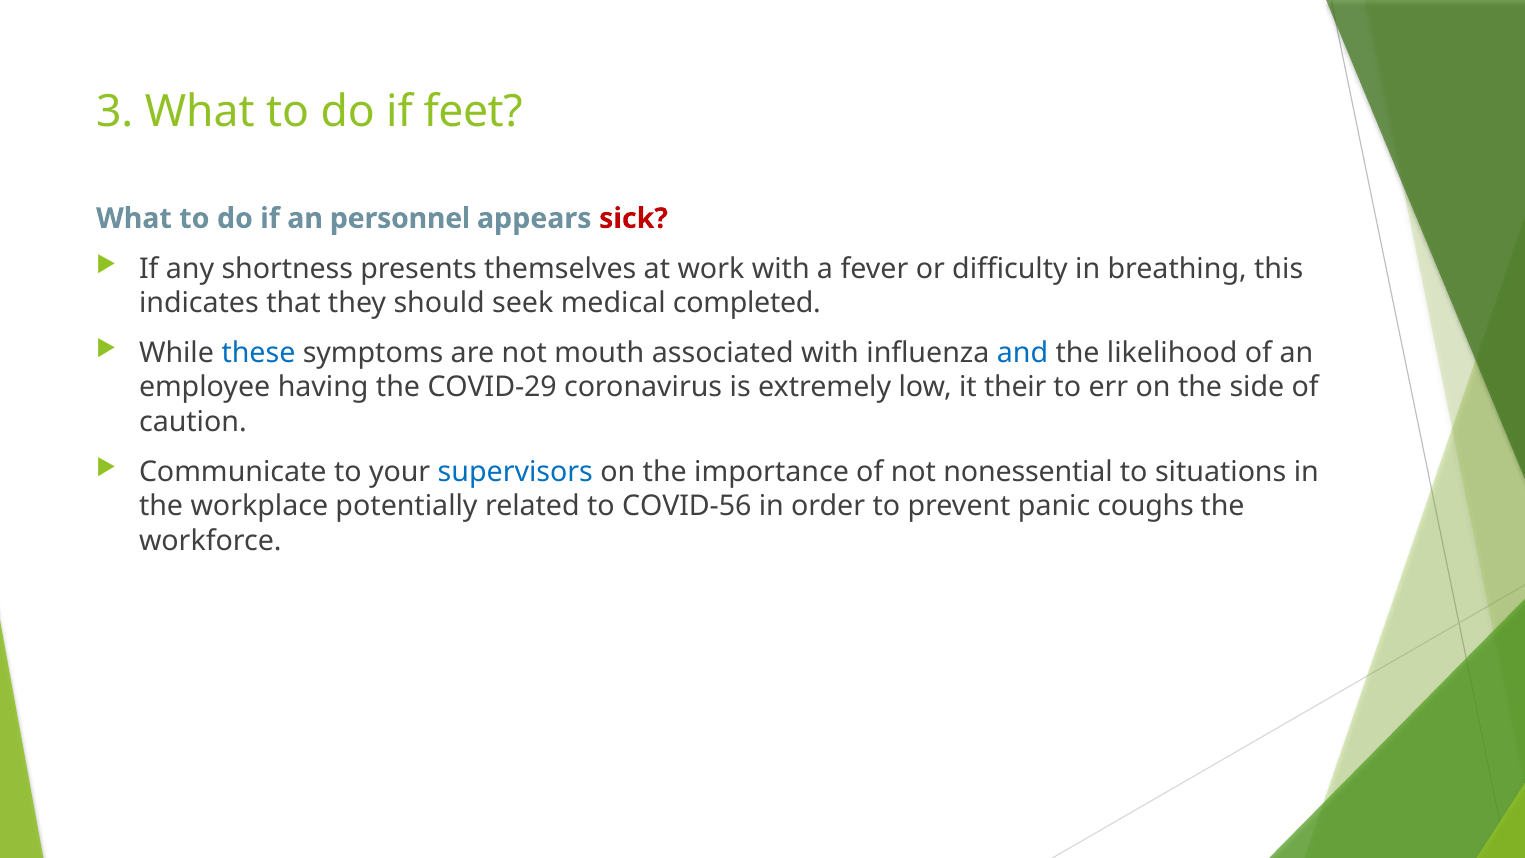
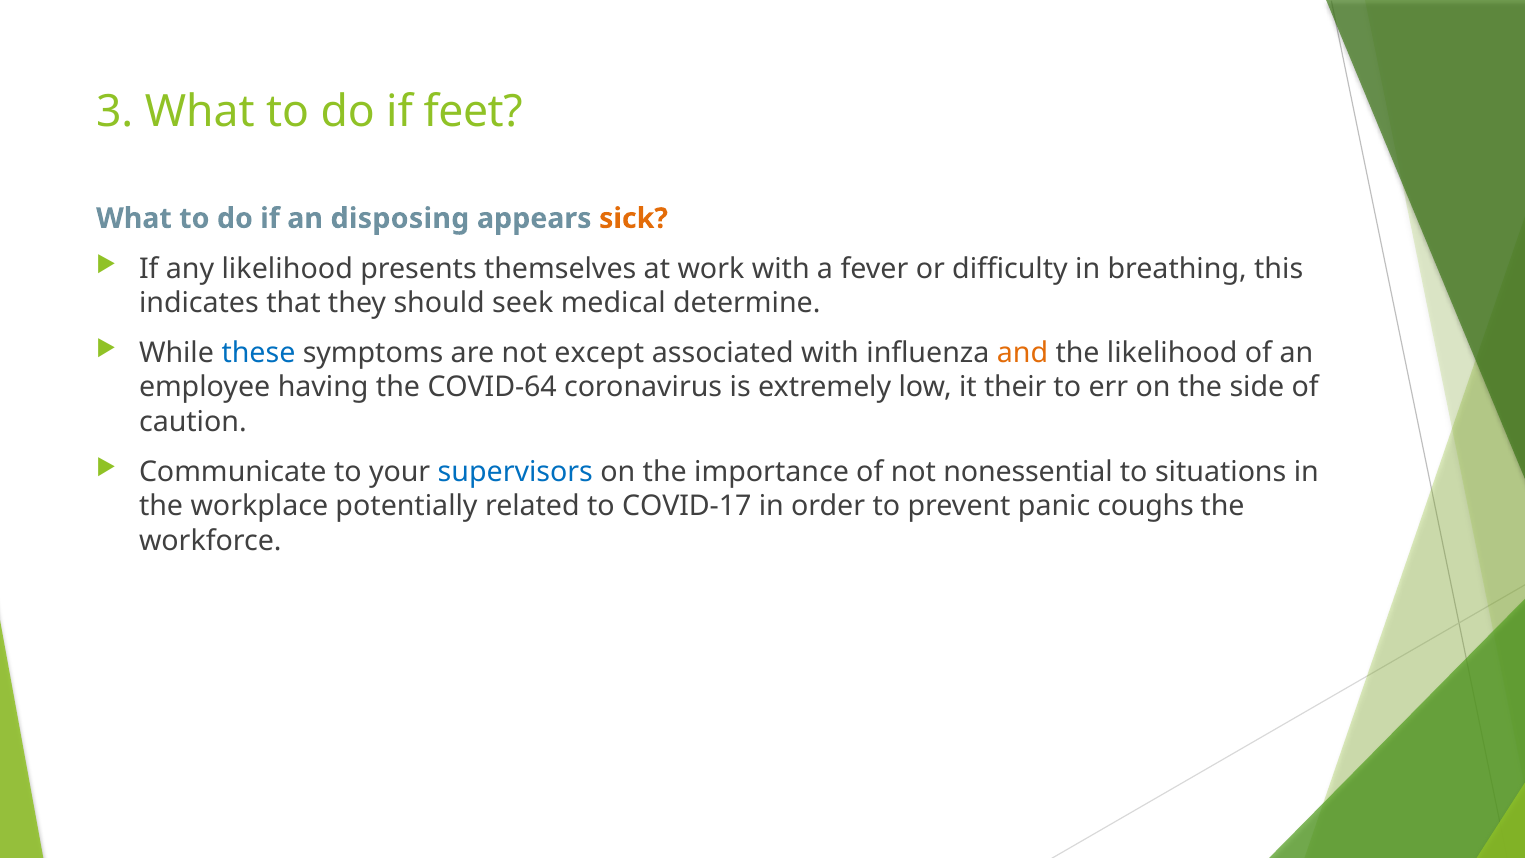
personnel: personnel -> disposing
sick colour: red -> orange
any shortness: shortness -> likelihood
completed: completed -> determine
mouth: mouth -> except
and colour: blue -> orange
COVID-29: COVID-29 -> COVID-64
COVID-56: COVID-56 -> COVID-17
